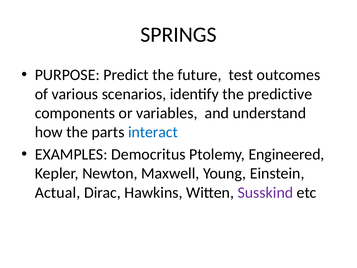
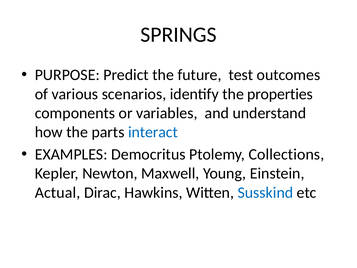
predictive: predictive -> properties
Engineered: Engineered -> Collections
Susskind colour: purple -> blue
